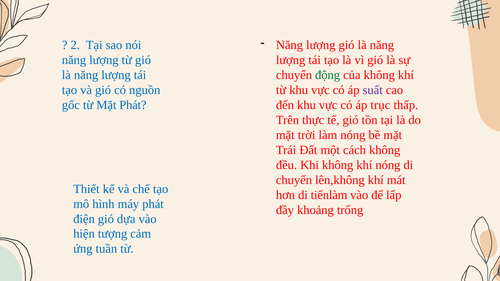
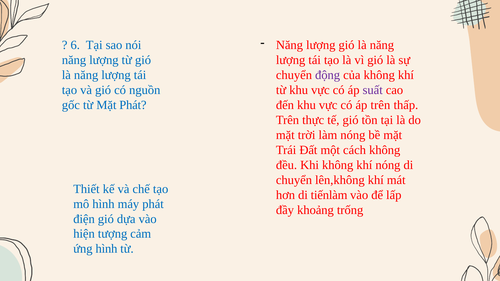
2: 2 -> 6
động colour: green -> purple
áp trục: trục -> trên
ứng tuần: tuần -> hình
